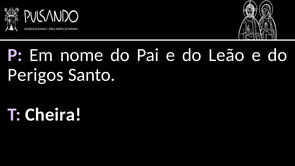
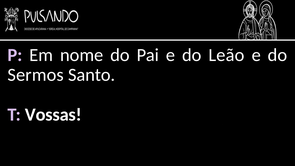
Perigos: Perigos -> Sermos
Cheira: Cheira -> Vossas
